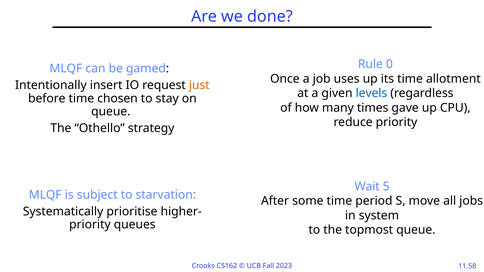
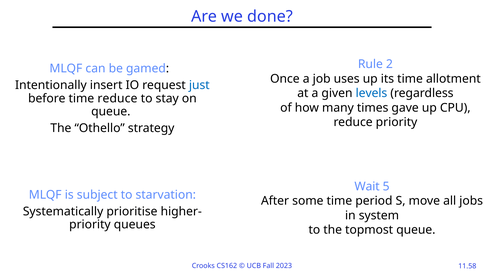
0: 0 -> 2
just colour: orange -> blue
time chosen: chosen -> reduce
